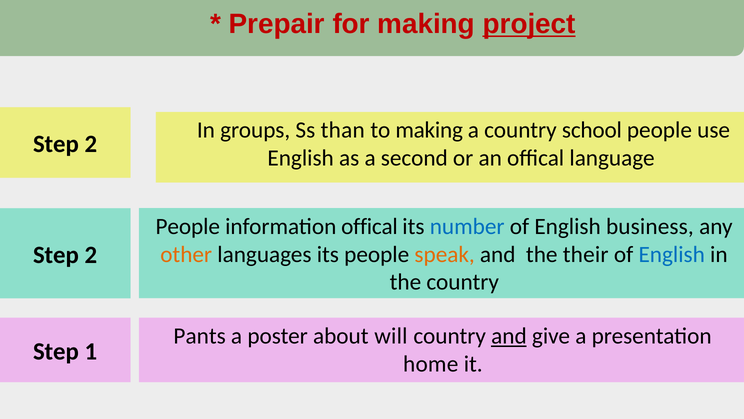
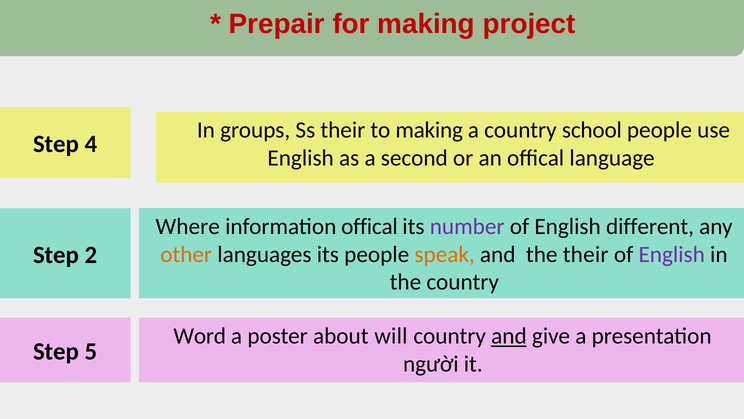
project underline: present -> none
Ss than: than -> their
2 at (91, 144): 2 -> 4
People at (188, 226): People -> Where
number colour: blue -> purple
business: business -> different
English at (672, 254) colour: blue -> purple
Pants: Pants -> Word
1: 1 -> 5
home: home -> người
